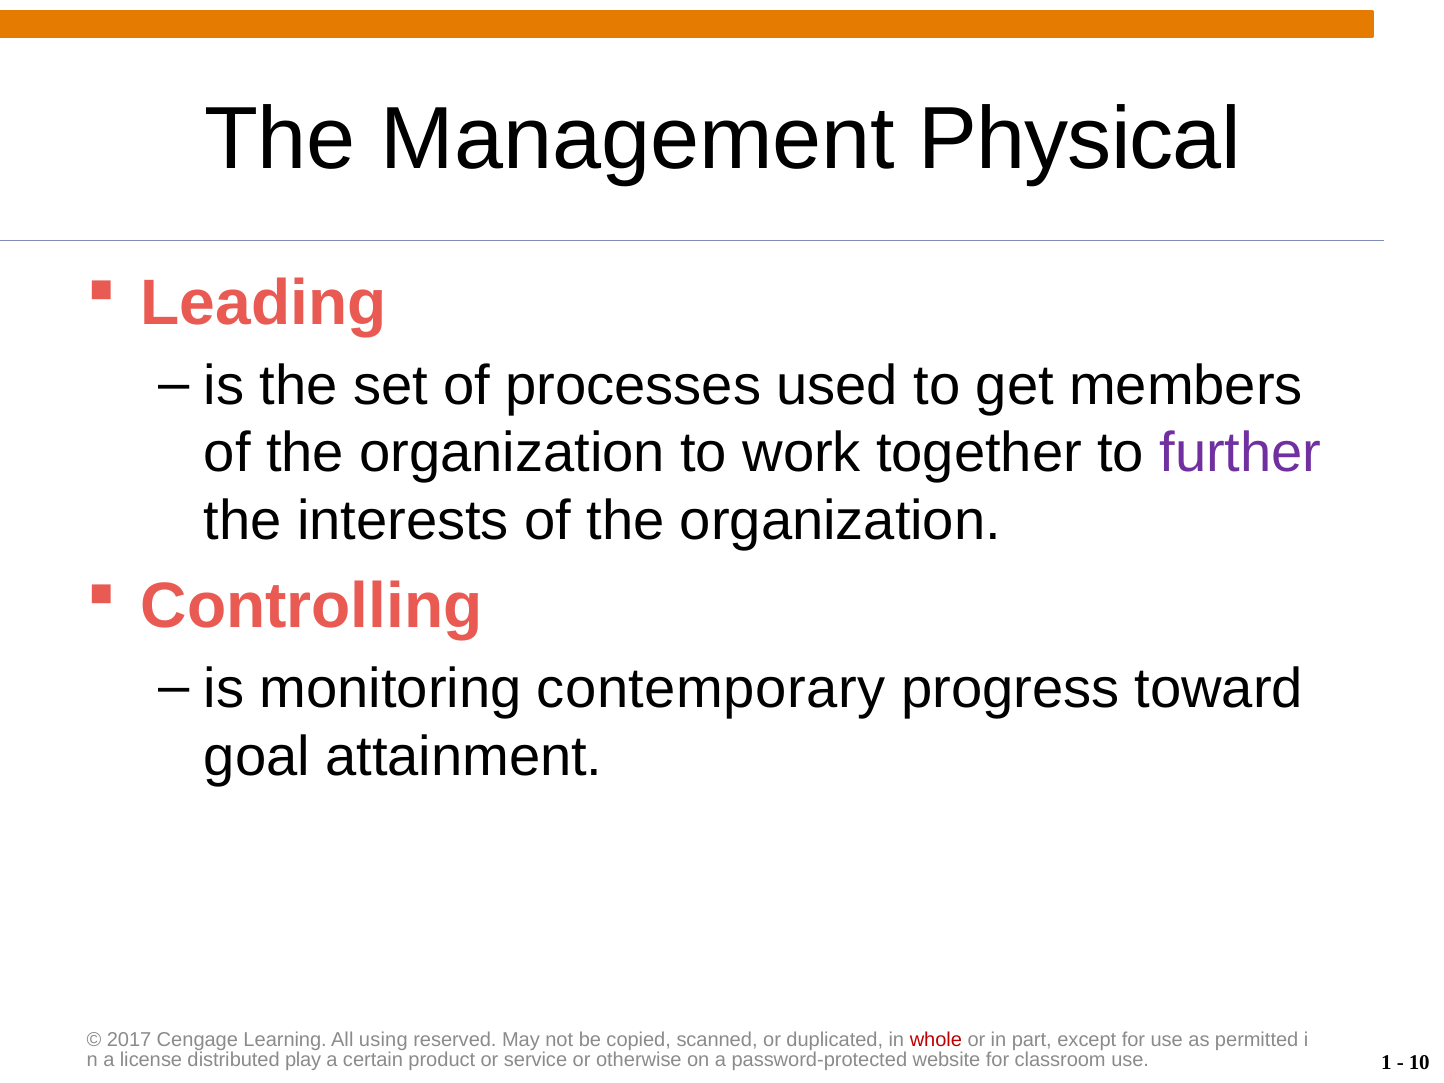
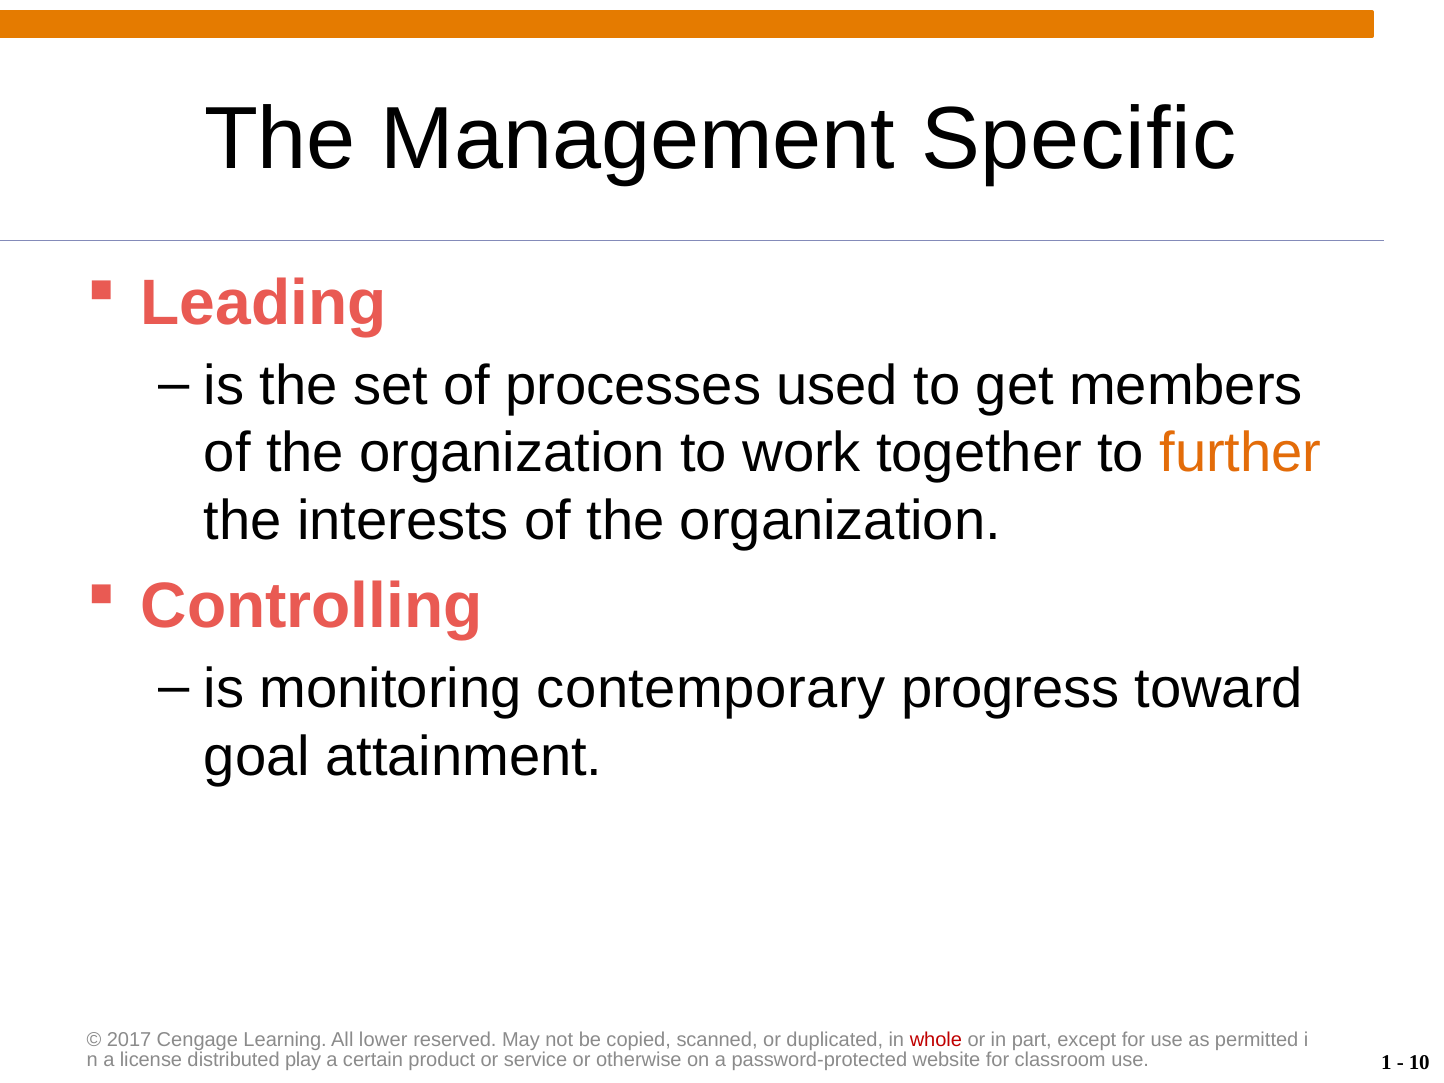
Physical: Physical -> Specific
further colour: purple -> orange
using: using -> lower
